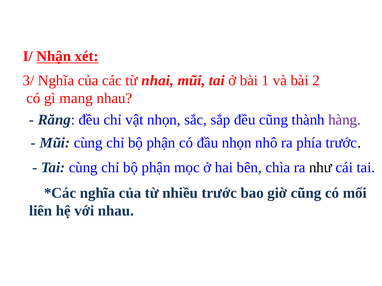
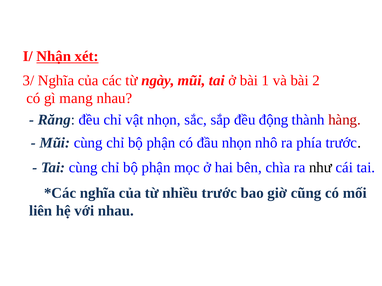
nhai: nhai -> ngày
đều cũng: cũng -> động
hàng colour: purple -> red
